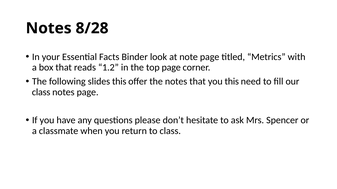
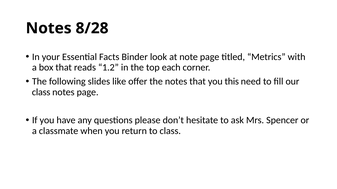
top page: page -> each
slides this: this -> like
